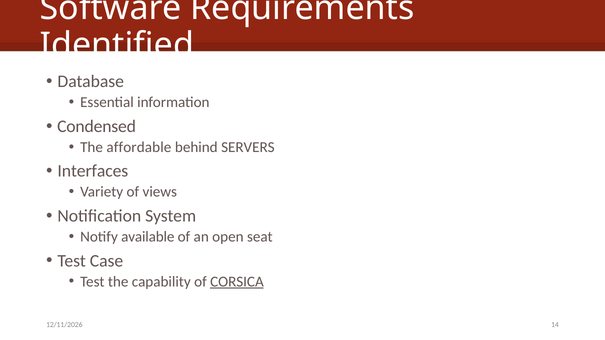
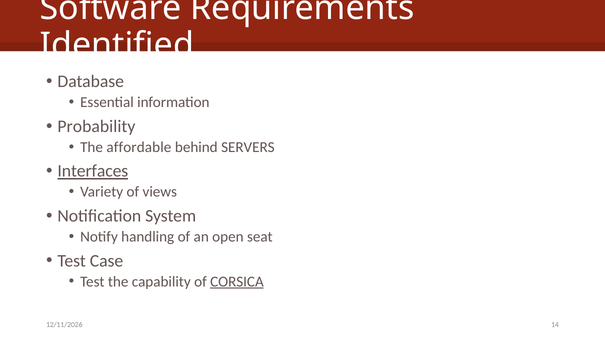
Condensed: Condensed -> Probability
Interfaces underline: none -> present
available: available -> handling
